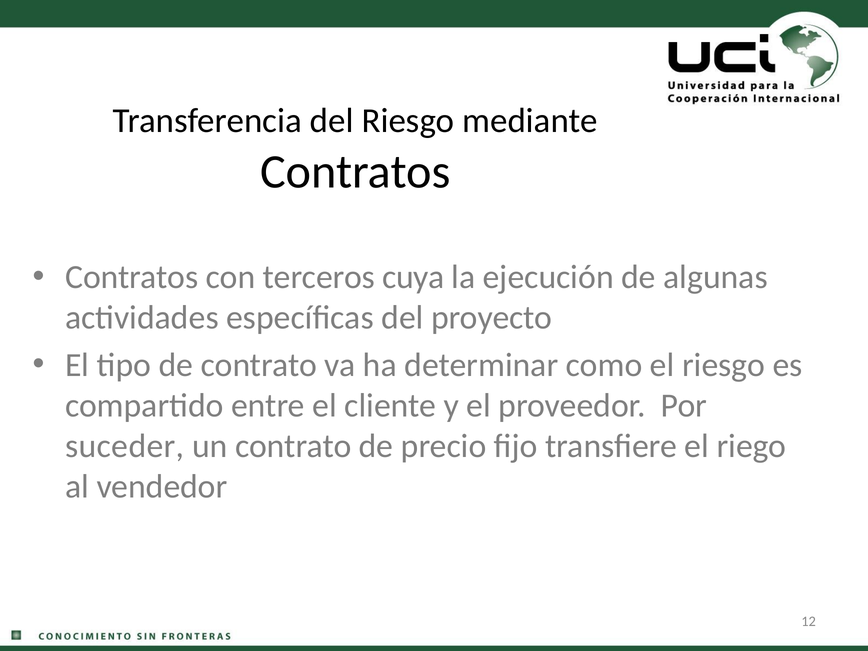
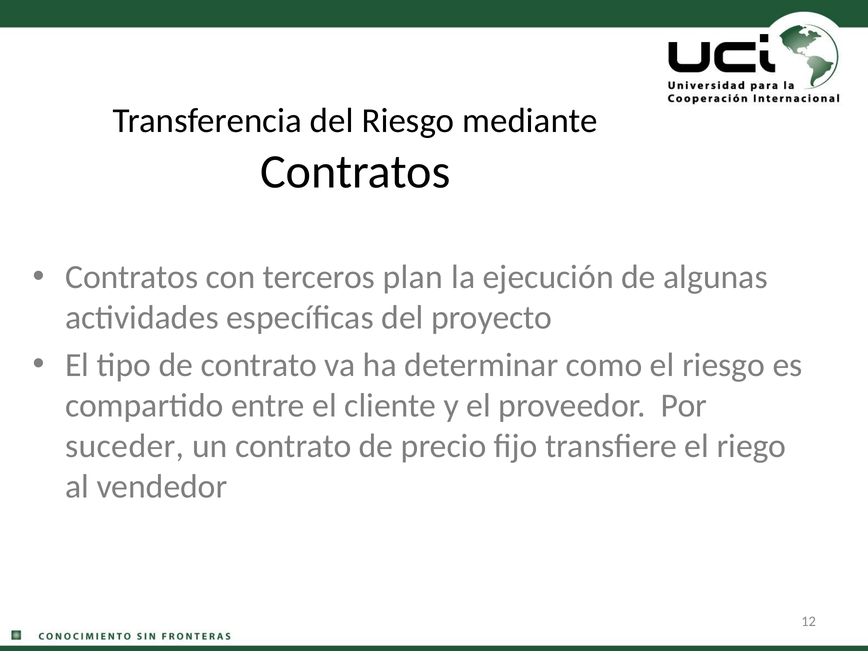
cuya: cuya -> plan
